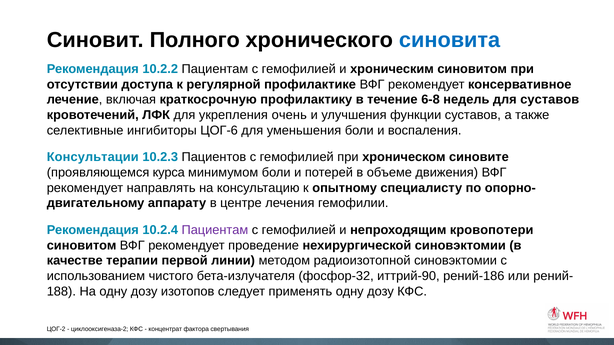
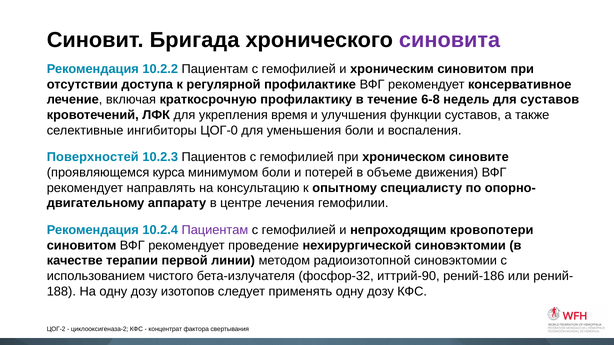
Полного: Полного -> Бригада
синовита colour: blue -> purple
очень: очень -> время
ЦОГ-6: ЦОГ-6 -> ЦОГ-0
Консультации: Консультации -> Поверхностей
